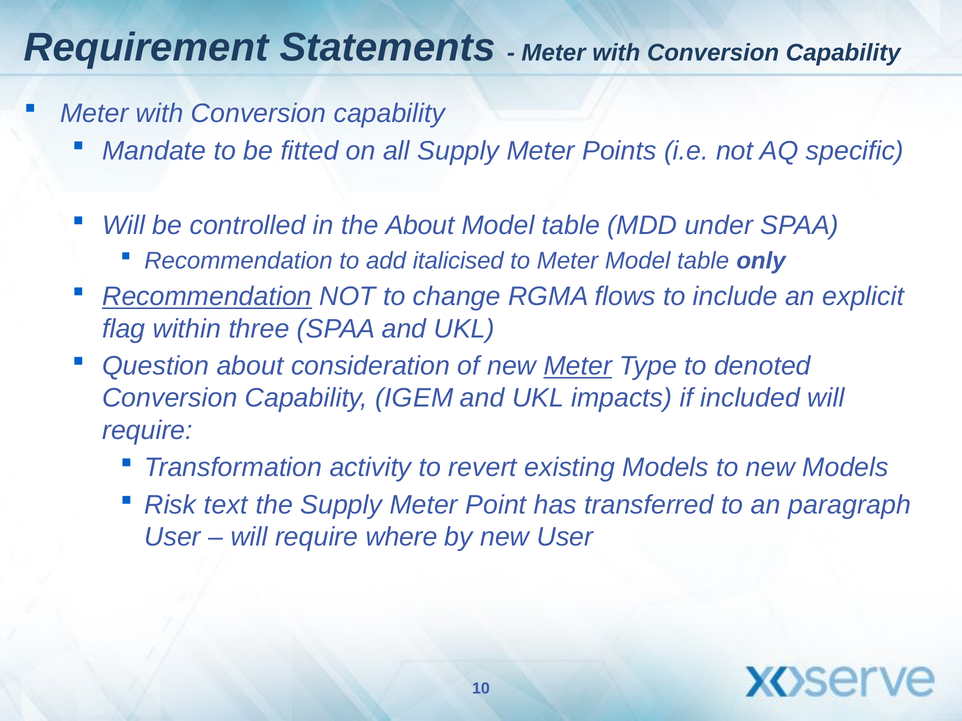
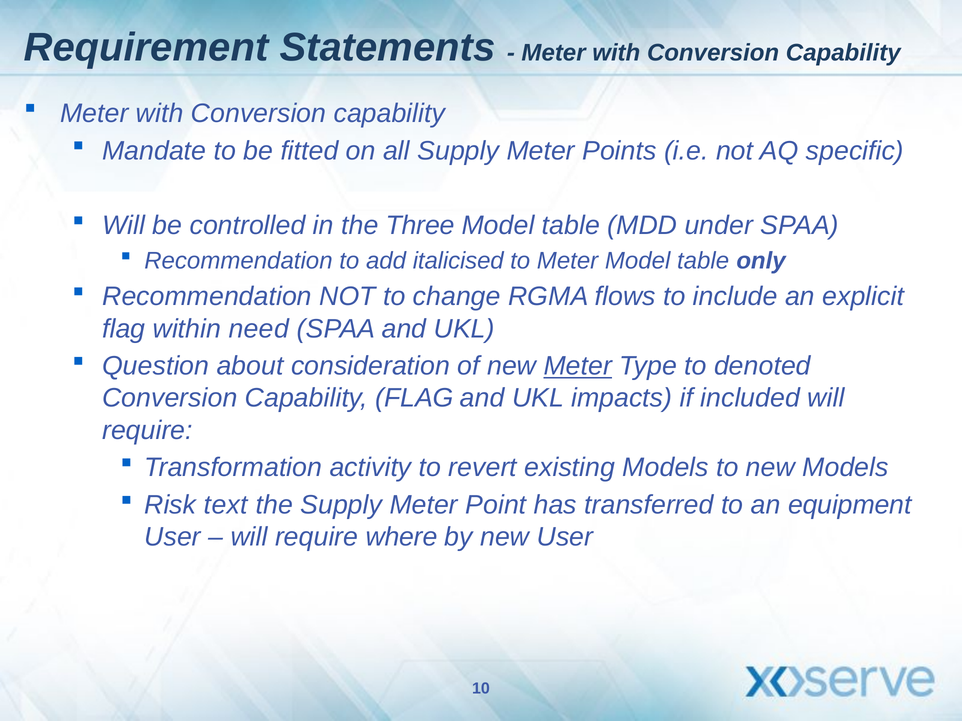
the About: About -> Three
Recommendation at (207, 297) underline: present -> none
three: three -> need
Capability IGEM: IGEM -> FLAG
paragraph: paragraph -> equipment
